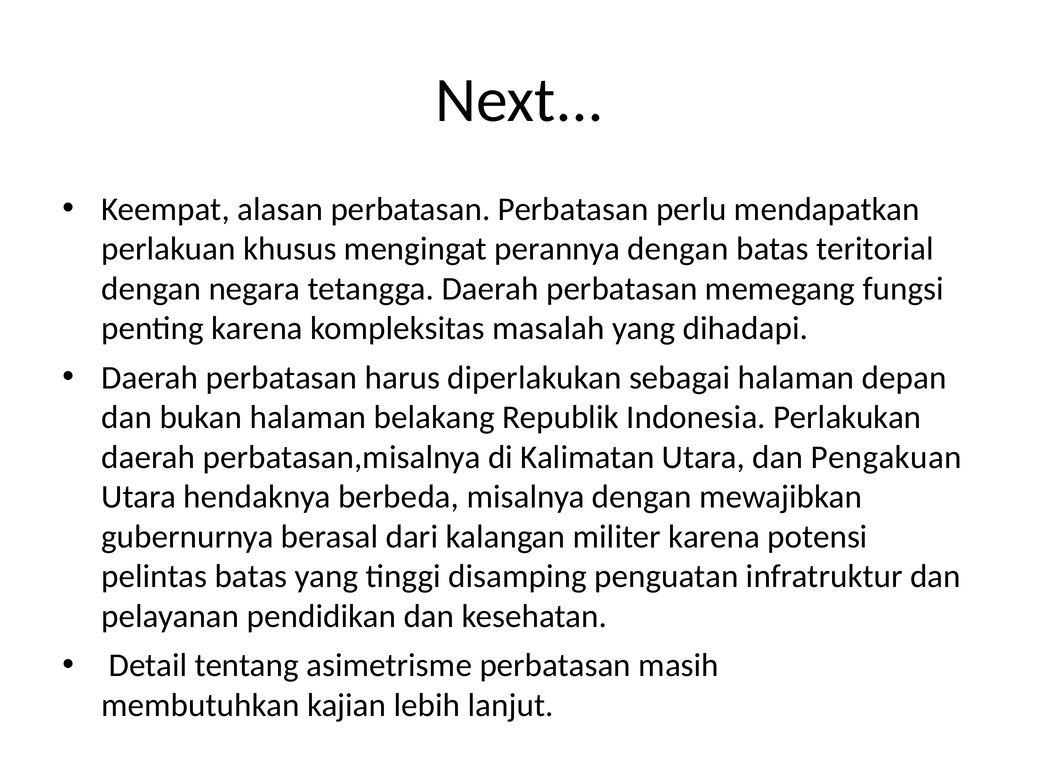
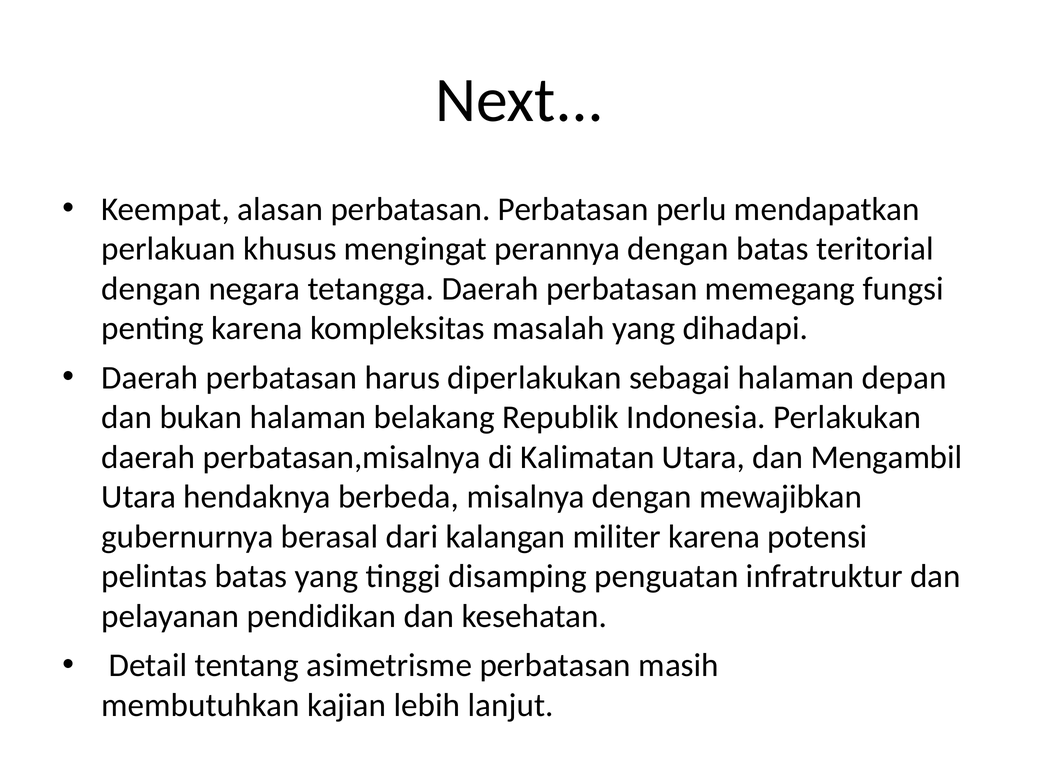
Pengakuan: Pengakuan -> Mengambil
